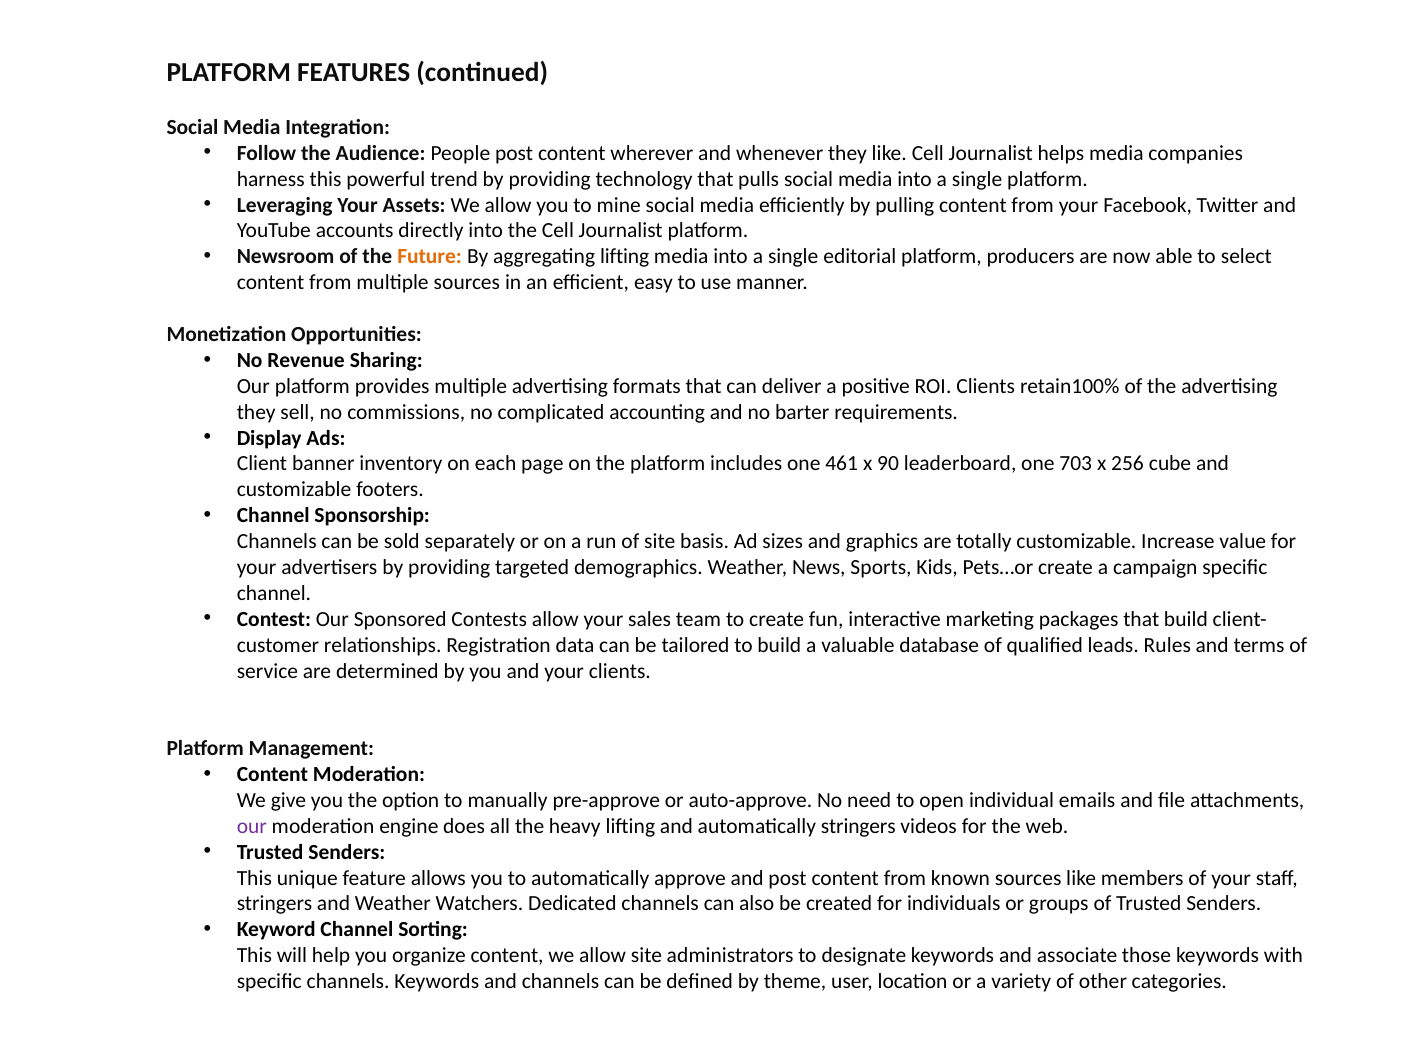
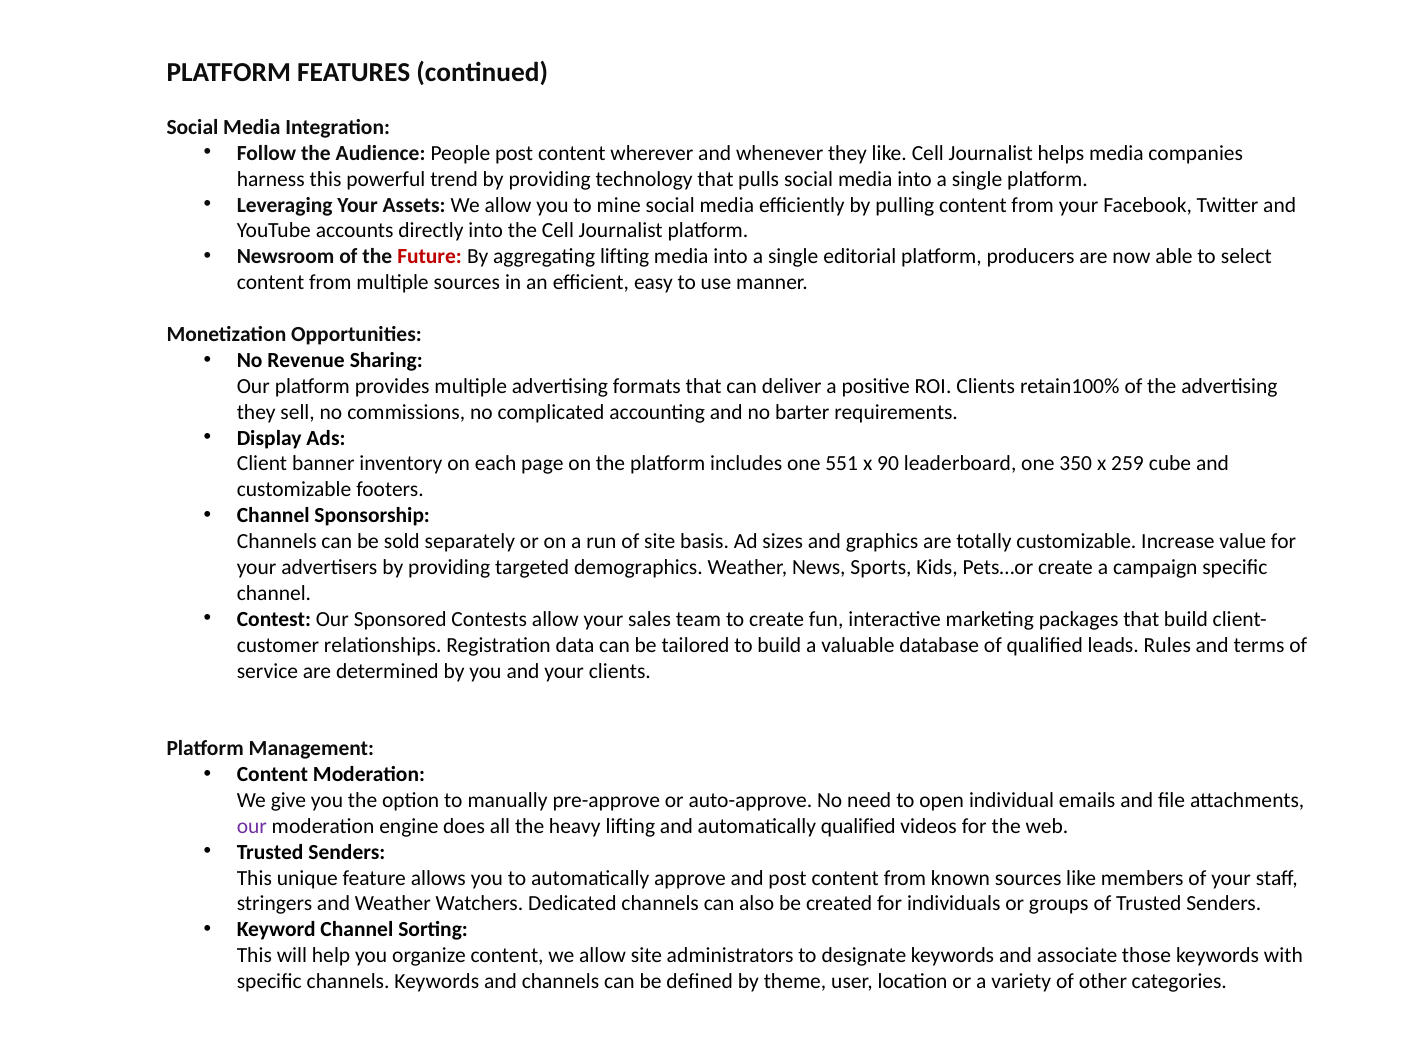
Future colour: orange -> red
461: 461 -> 551
703: 703 -> 350
256: 256 -> 259
automatically stringers: stringers -> qualified
